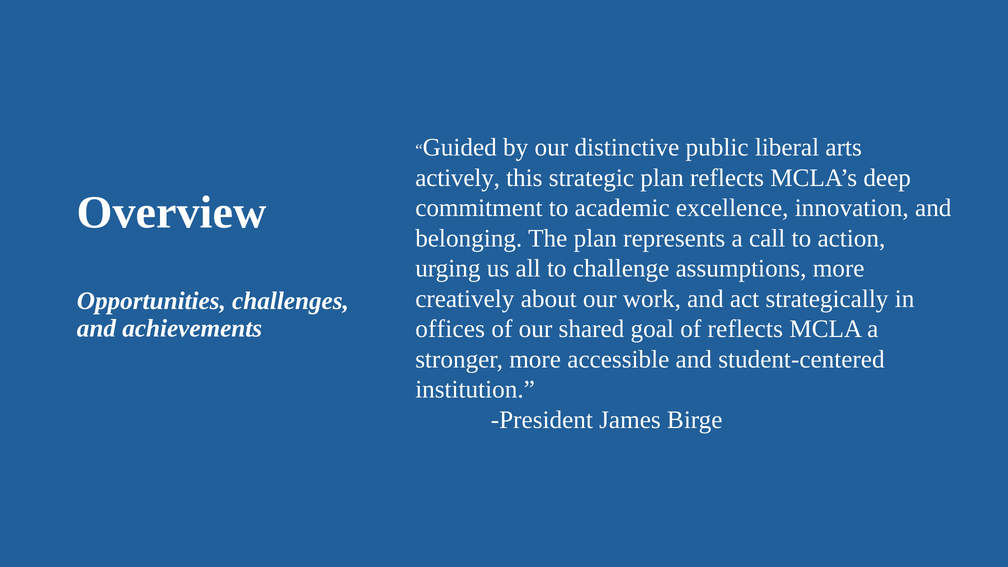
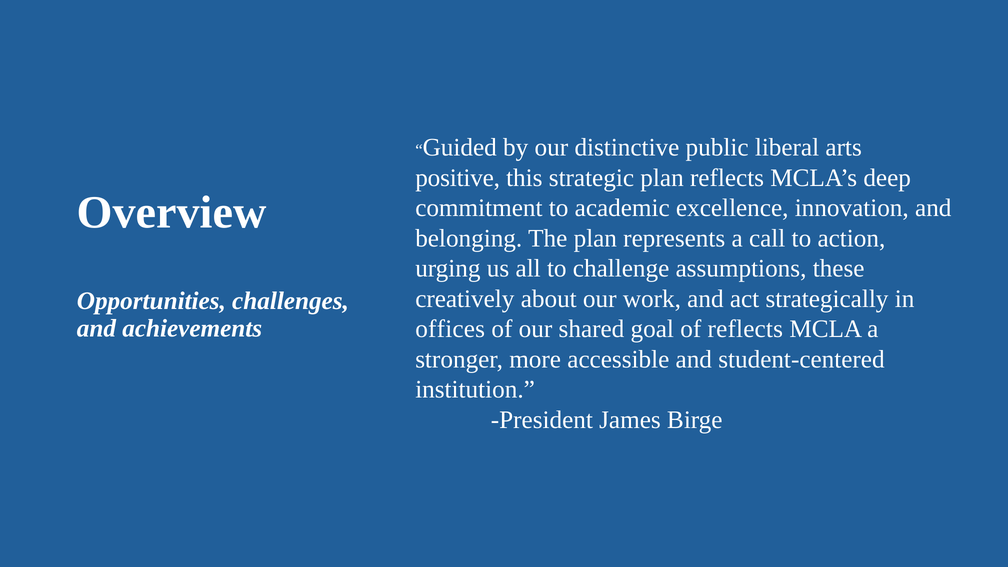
actively: actively -> positive
assumptions more: more -> these
